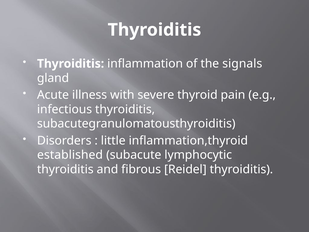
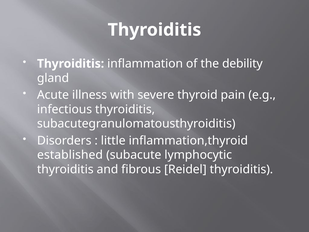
signals: signals -> debility
